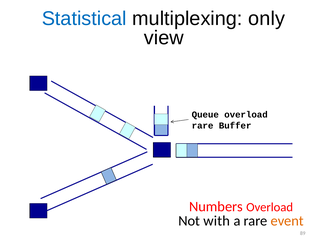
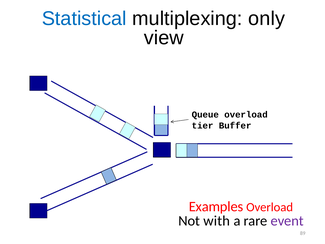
rare at (203, 125): rare -> tier
Numbers: Numbers -> Examples
event colour: orange -> purple
